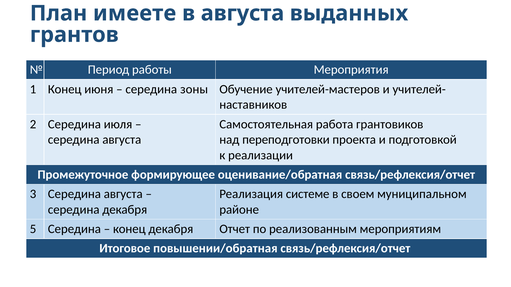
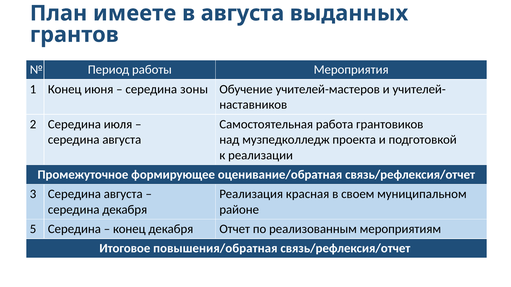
переподготовки: переподготовки -> музпедколледж
системе: системе -> красная
повышении/обратная: повышении/обратная -> повышения/обратная
